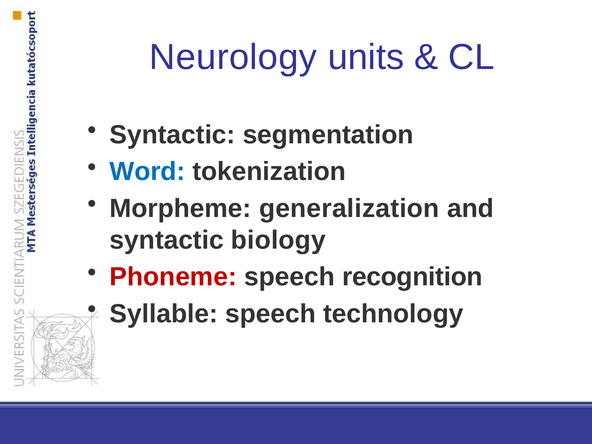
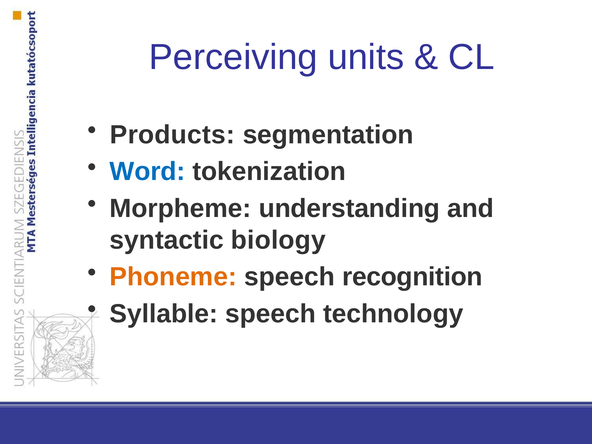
Neurology: Neurology -> Perceiving
Syntactic at (173, 135): Syntactic -> Products
generalization: generalization -> understanding
Phoneme colour: red -> orange
